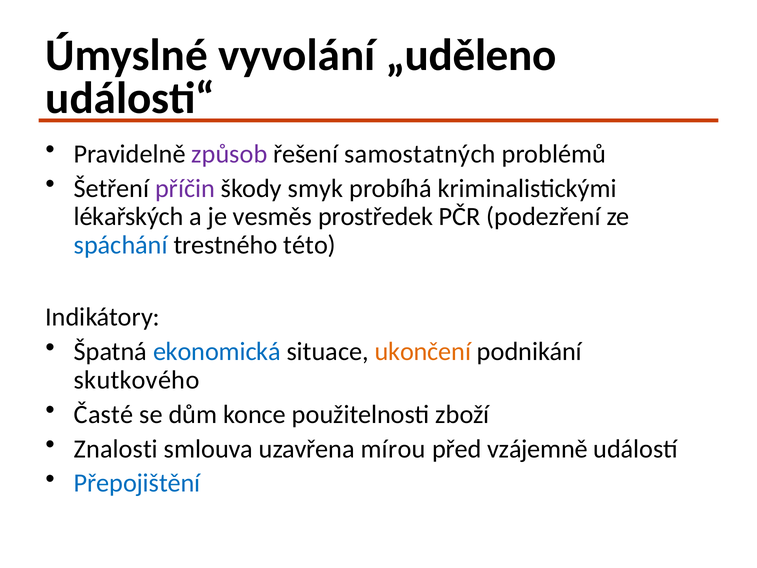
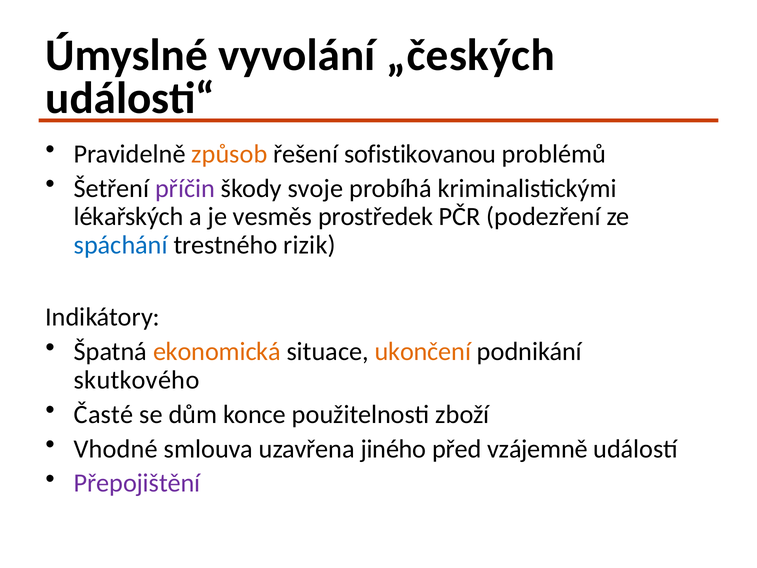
„uděleno: „uděleno -> „českých
způsob colour: purple -> orange
samostatných: samostatných -> sofistikovanou
smyk: smyk -> svoje
této: této -> rizik
ekonomická colour: blue -> orange
Znalosti: Znalosti -> Vhodné
mírou: mírou -> jiného
Přepojištění colour: blue -> purple
